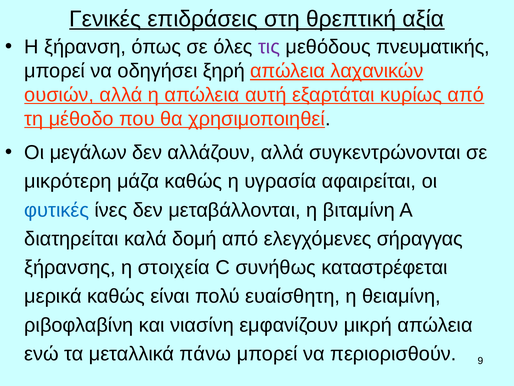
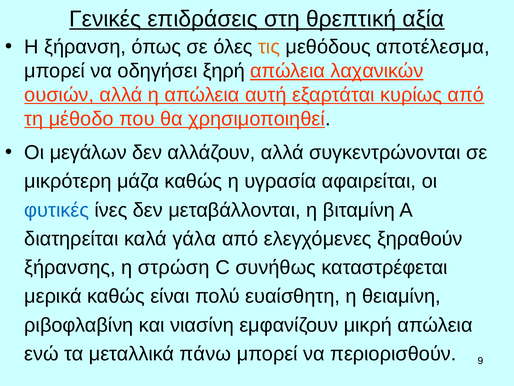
τις colour: purple -> orange
πνευματικής: πνευματικής -> αποτέλεσμα
δομή: δομή -> γάλα
σήραγγας: σήραγγας -> ξηραθούν
στοιχεία: στοιχεία -> στρώση
